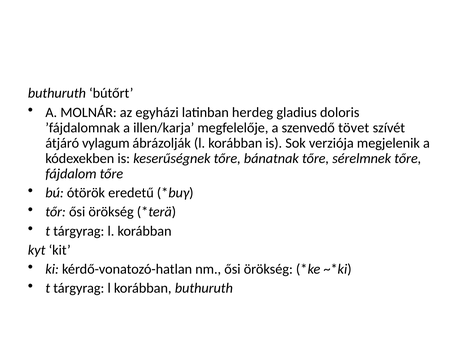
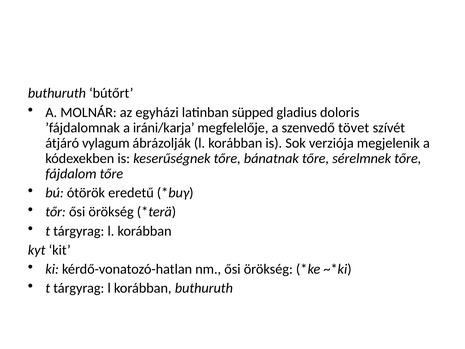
herdeg: herdeg -> süpped
illen/karja: illen/karja -> iráni/karja
